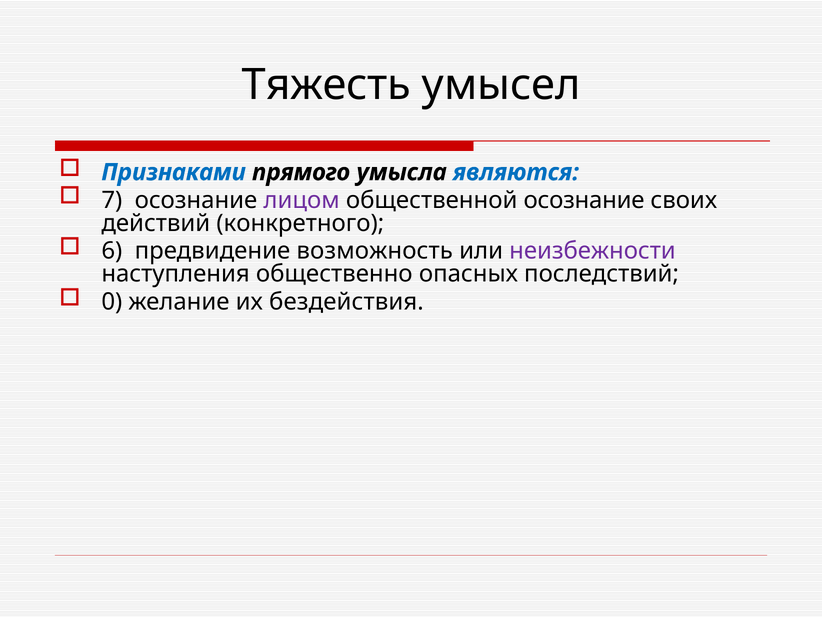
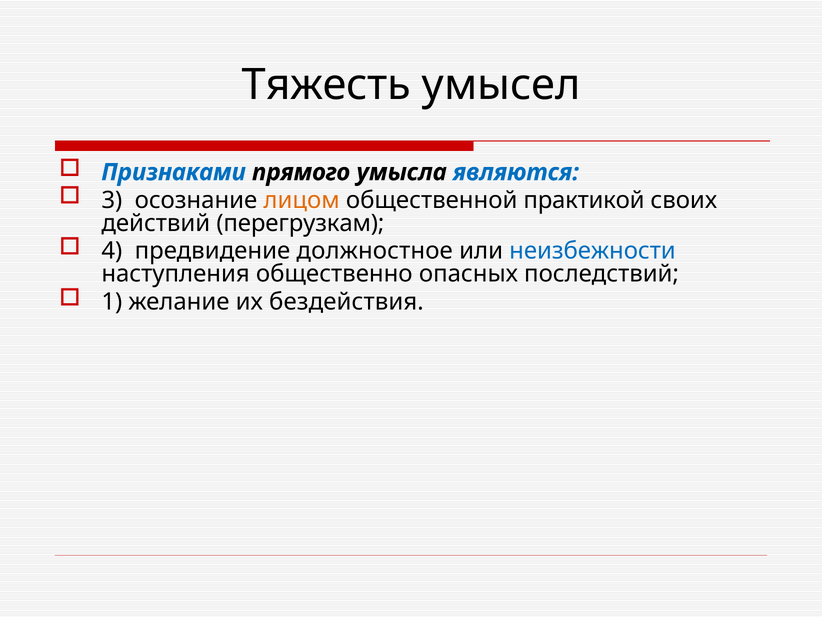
7: 7 -> 3
лицом colour: purple -> orange
общественной осознание: осознание -> практикой
конкретного: конкретного -> перегрузкам
6: 6 -> 4
возможность: возможность -> должностное
неизбежности colour: purple -> blue
0: 0 -> 1
